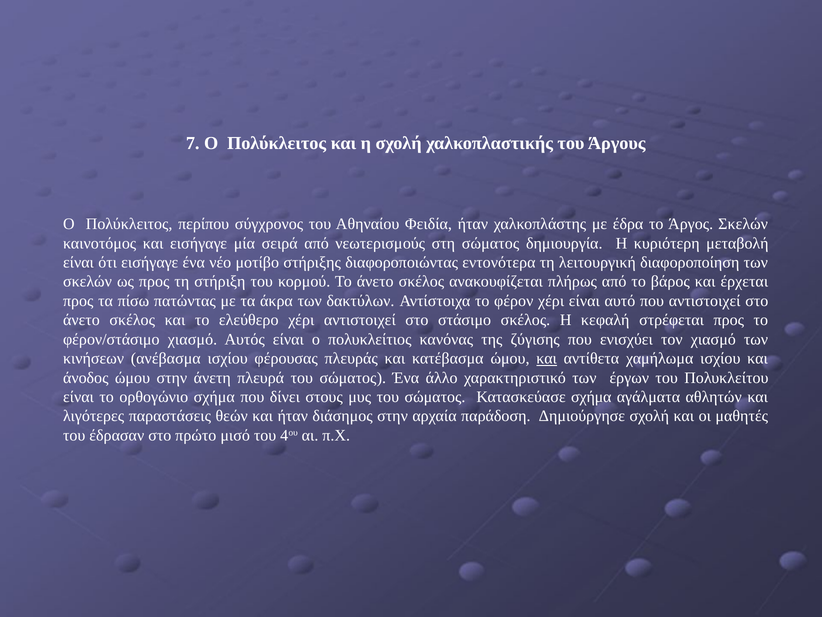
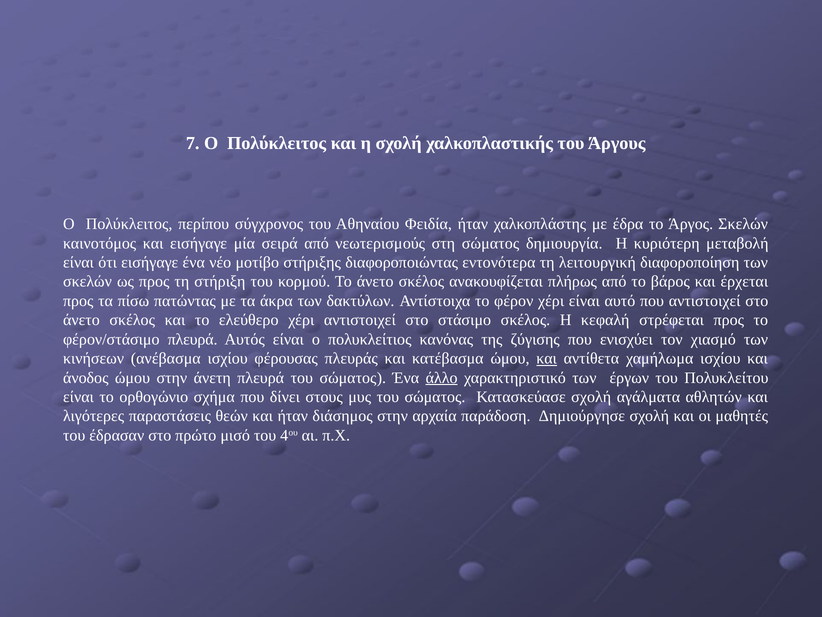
φέρον/στάσιμο χιασμό: χιασμό -> πλευρά
άλλο underline: none -> present
Κατασκεύασε σχήμα: σχήμα -> σχολή
